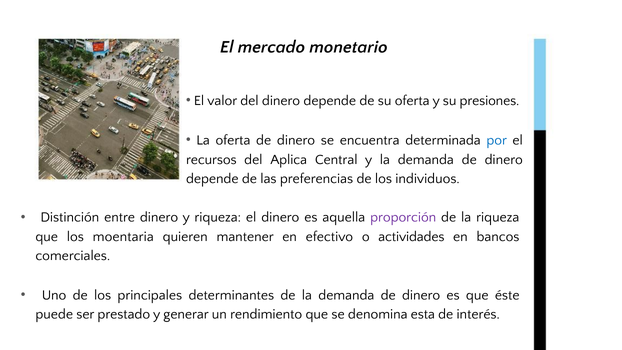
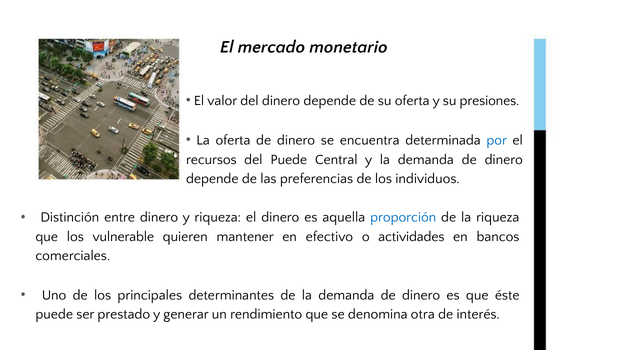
del Aplica: Aplica -> Puede
proporción colour: purple -> blue
moentaria: moentaria -> vulnerable
esta: esta -> otra
